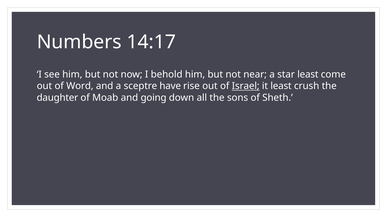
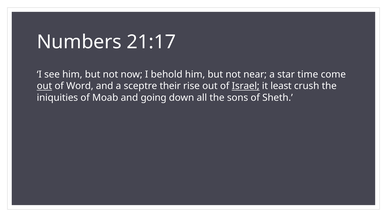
14:17: 14:17 -> 21:17
star least: least -> time
out at (44, 86) underline: none -> present
have: have -> their
daughter: daughter -> iniquities
